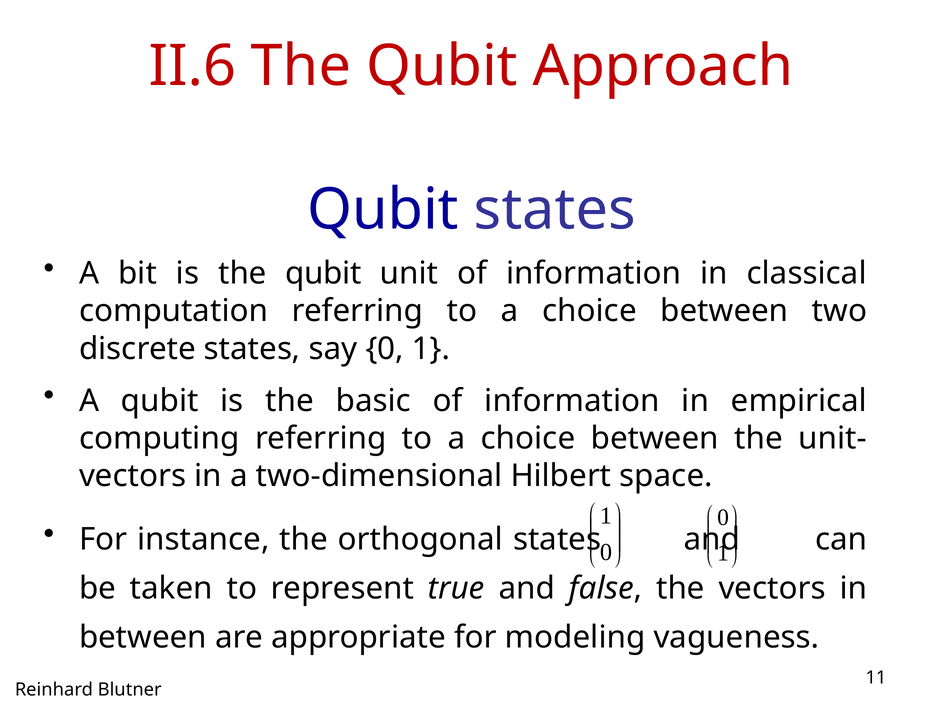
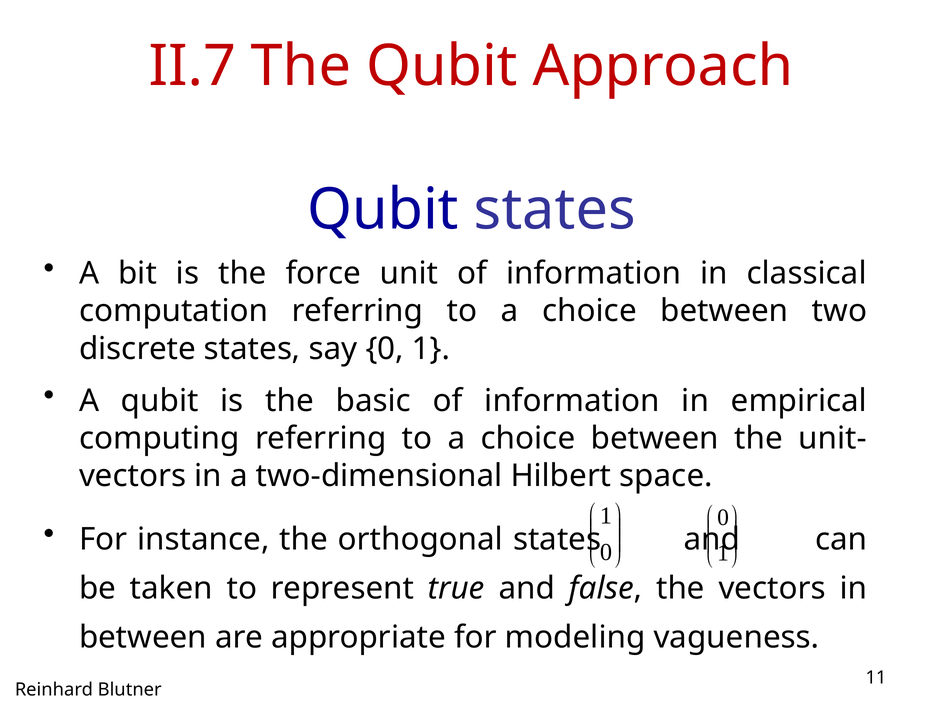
II.6: II.6 -> II.7
is the qubit: qubit -> force
